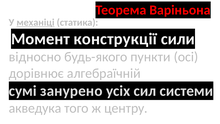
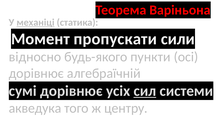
конструкції: конструкції -> пропускати
сумі занурено: занурено -> дорівнює
сил underline: none -> present
